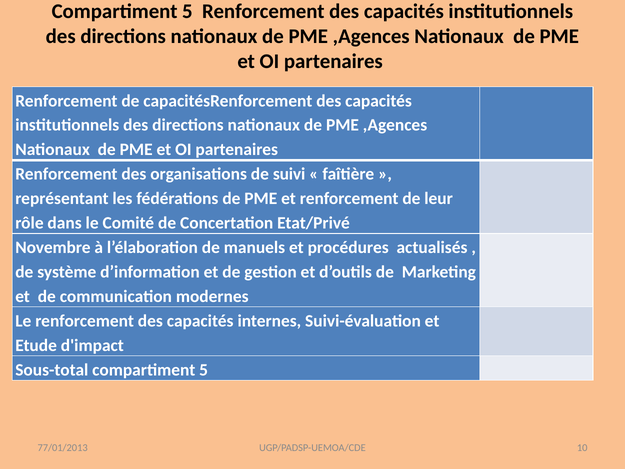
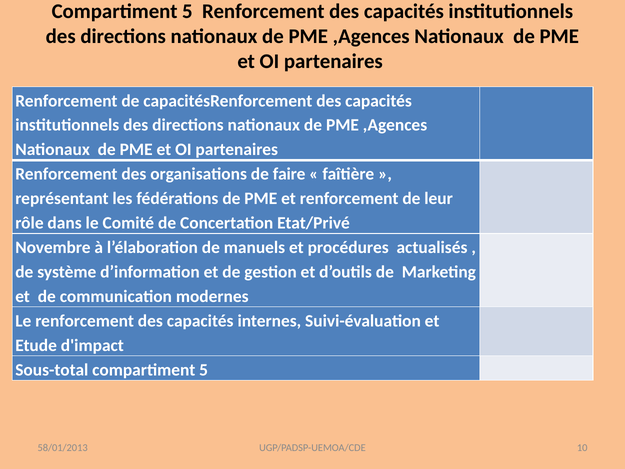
suivi: suivi -> faire
77/01/2013: 77/01/2013 -> 58/01/2013
